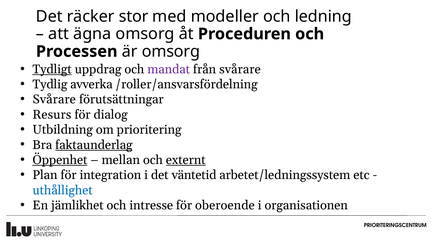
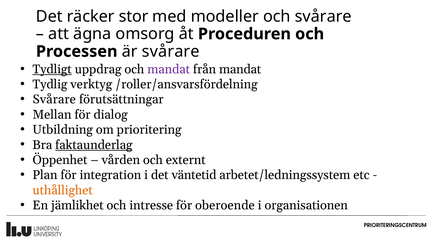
och ledning: ledning -> svårare
är omsorg: omsorg -> svårare
från svårare: svårare -> mandat
avverka: avverka -> verktyg
Resurs: Resurs -> Mellan
Öppenhet underline: present -> none
mellan: mellan -> vården
externt underline: present -> none
uthållighet colour: blue -> orange
